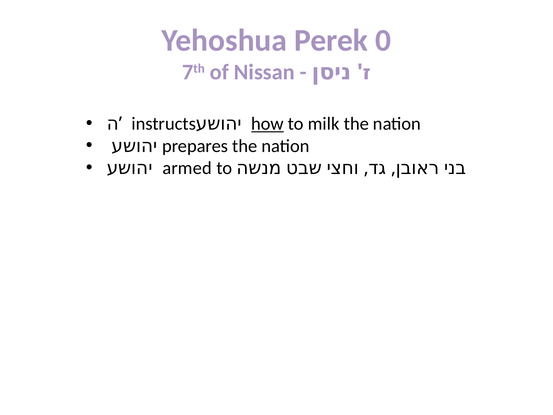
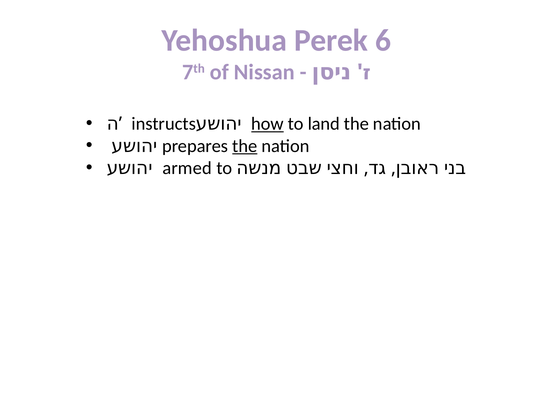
0: 0 -> 6
milk: milk -> land
the at (245, 146) underline: none -> present
